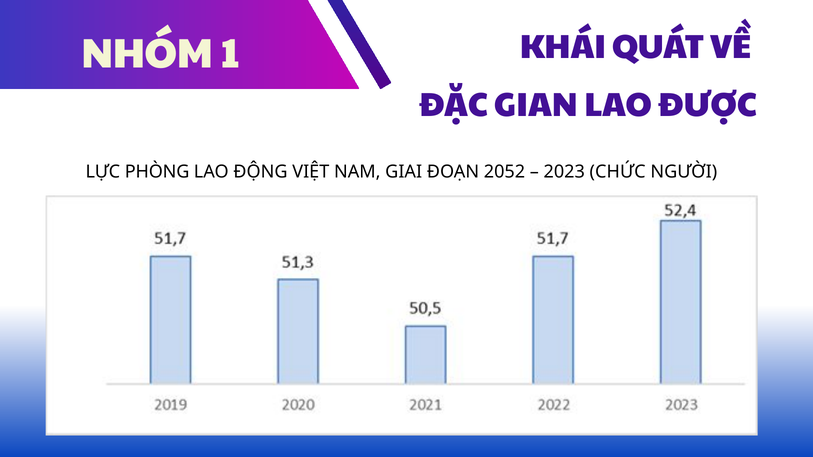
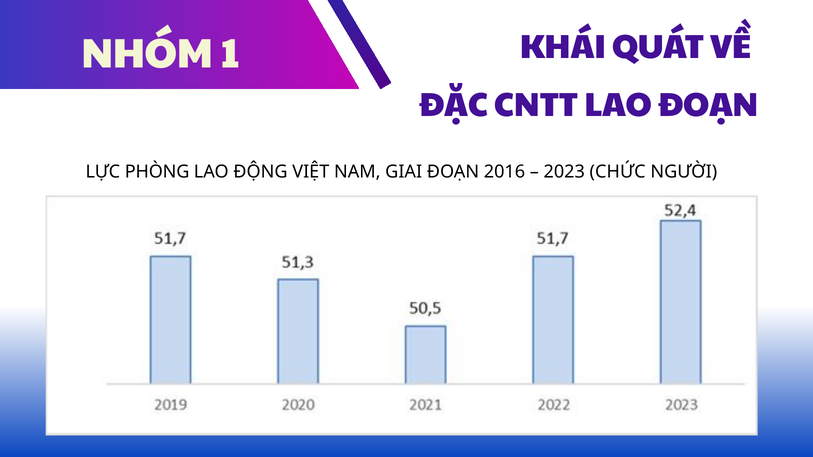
GIAN: GIAN -> CNTT
LAO ĐƯỢC: ĐƯỢC -> ĐOẠN
2052: 2052 -> 2016
